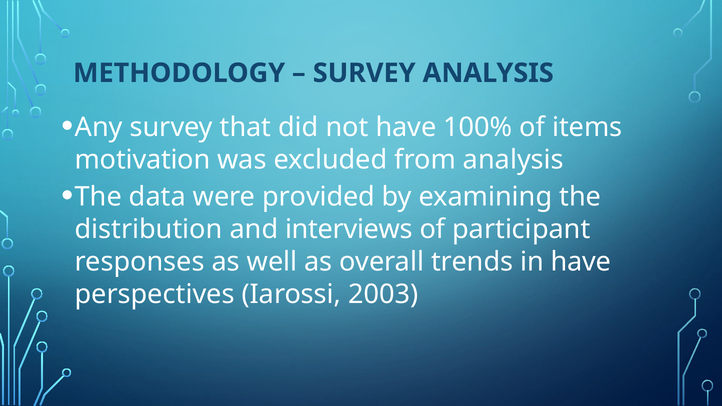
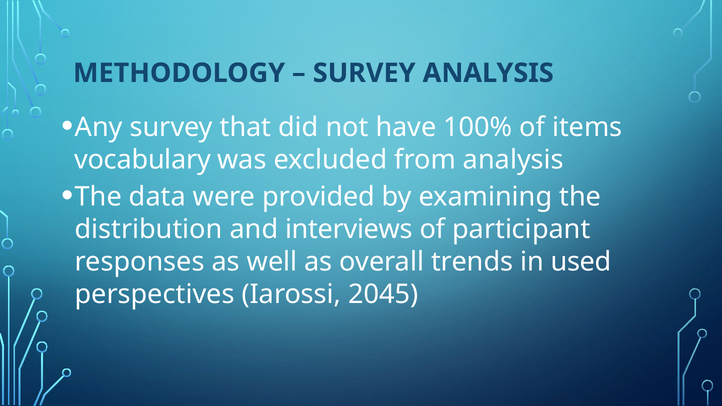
motivation: motivation -> vocabulary
in have: have -> used
2003: 2003 -> 2045
